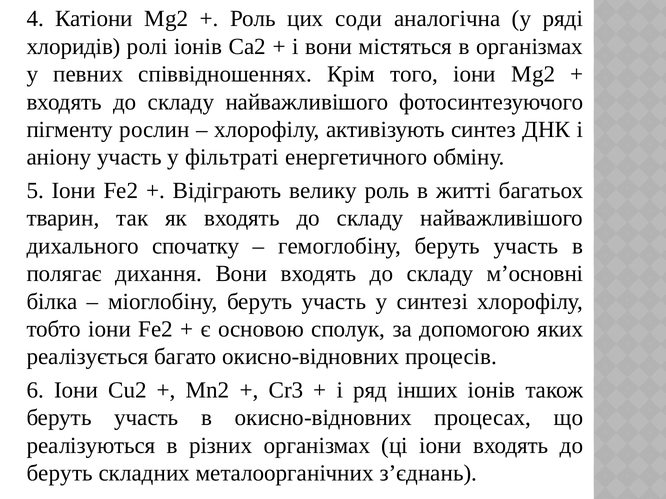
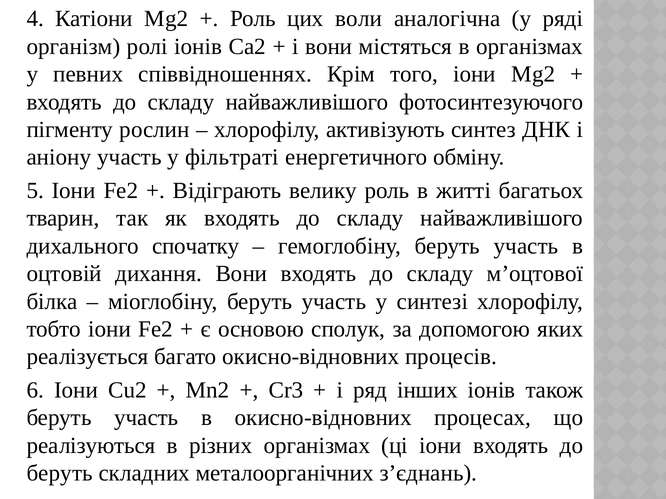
соди: соди -> воли
хлоридів: хлоридів -> організм
полягає: полягає -> оцтовій
м’основні: м’основні -> м’оцтової
